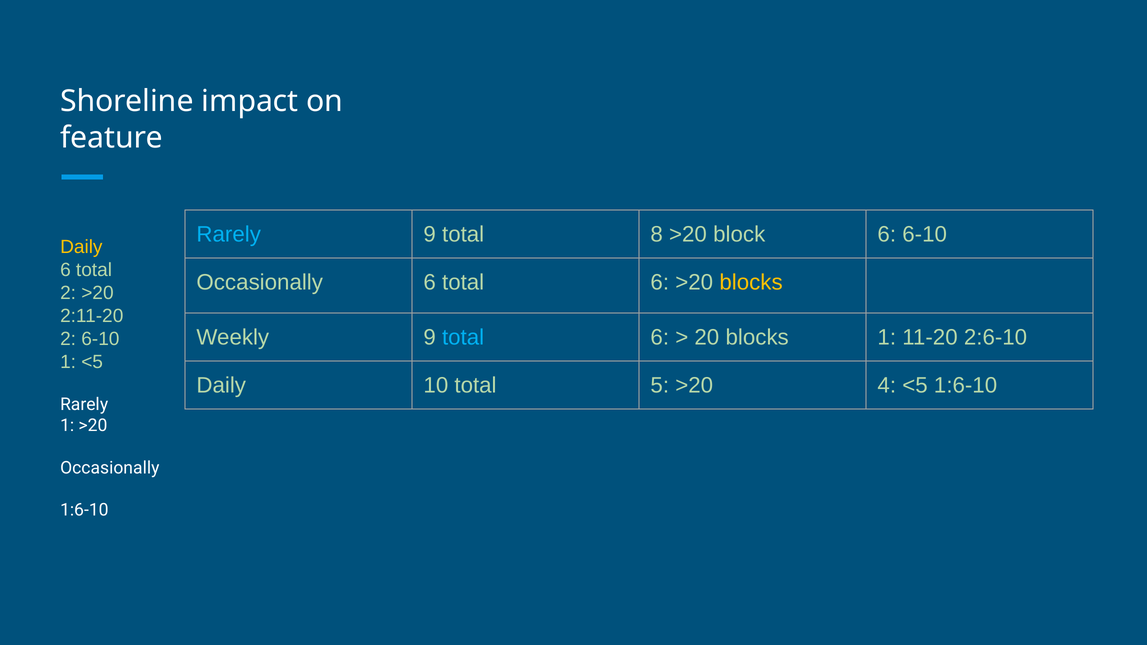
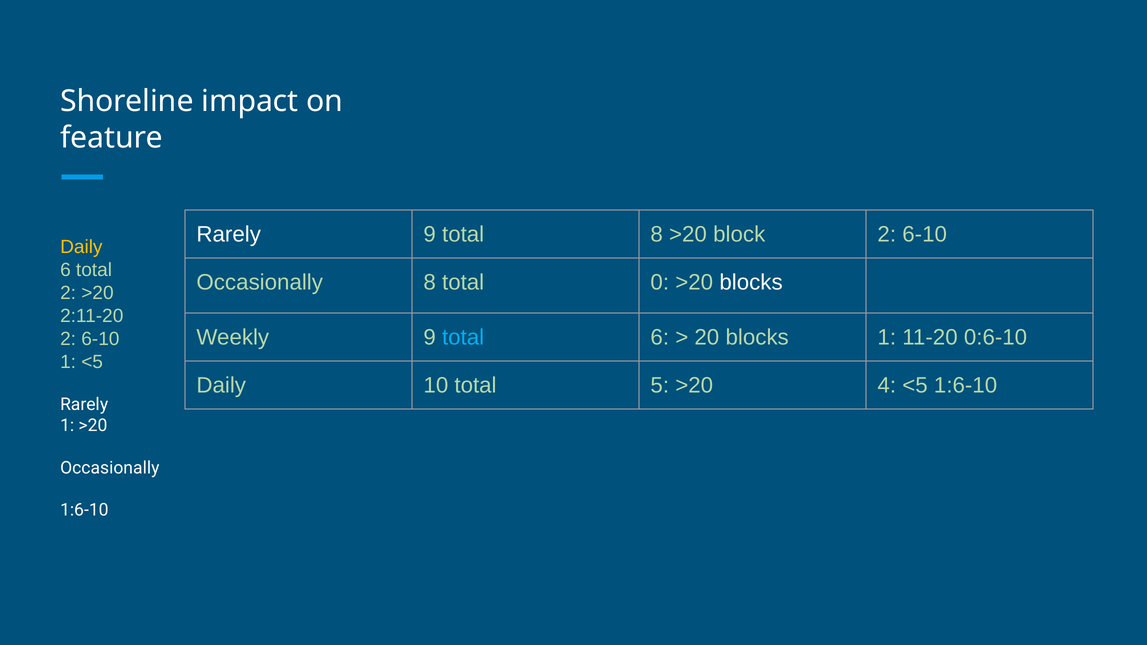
Rarely at (229, 235) colour: light blue -> white
block 6: 6 -> 2
Occasionally 6: 6 -> 8
6 at (660, 283): 6 -> 0
blocks at (751, 283) colour: yellow -> white
2:6-10: 2:6-10 -> 0:6-10
